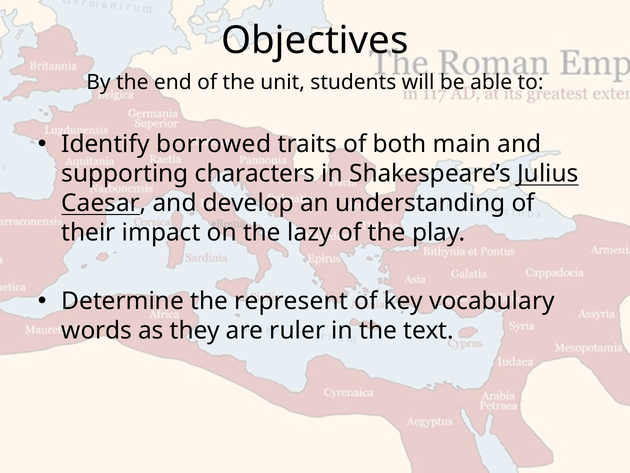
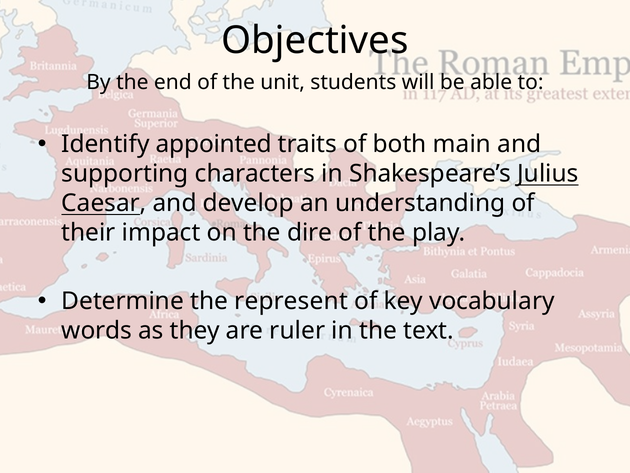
borrowed: borrowed -> appointed
lazy: lazy -> dire
